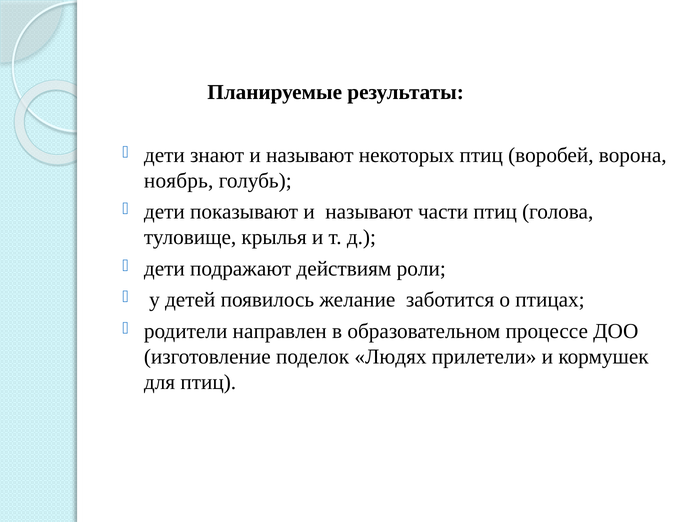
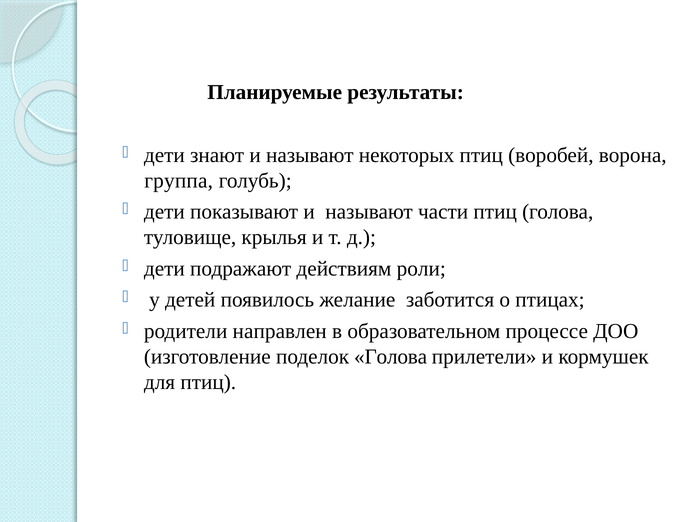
ноябрь: ноябрь -> группа
поделок Людях: Людях -> Голова
